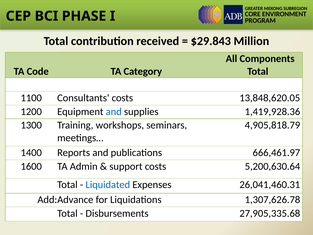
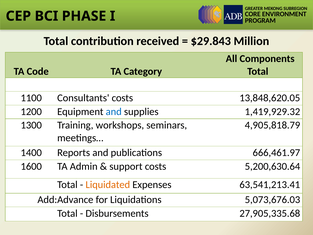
1,419,928.36: 1,419,928.36 -> 1,419,929.32
Liquidated colour: blue -> orange
26,041,460.31: 26,041,460.31 -> 63,541,213.41
1,307,626.78: 1,307,626.78 -> 5,073,676.03
